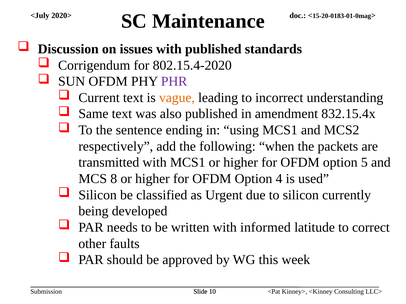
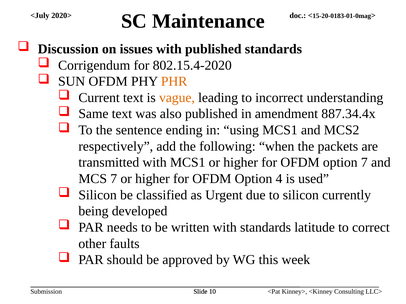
PHR colour: purple -> orange
832.15.4x: 832.15.4x -> 887.34.4x
option 5: 5 -> 7
MCS 8: 8 -> 7
with informed: informed -> standards
